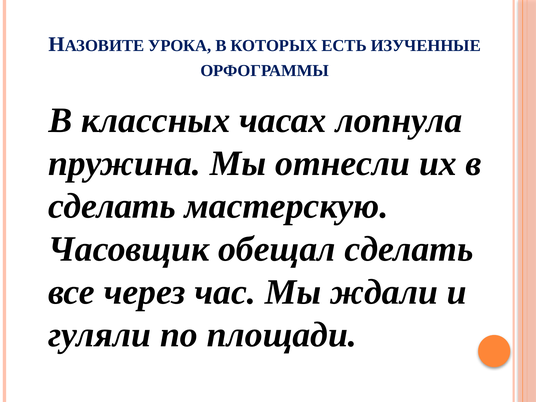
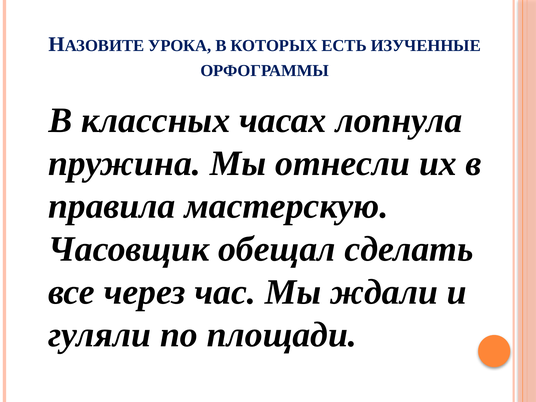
сделать at (112, 206): сделать -> правила
